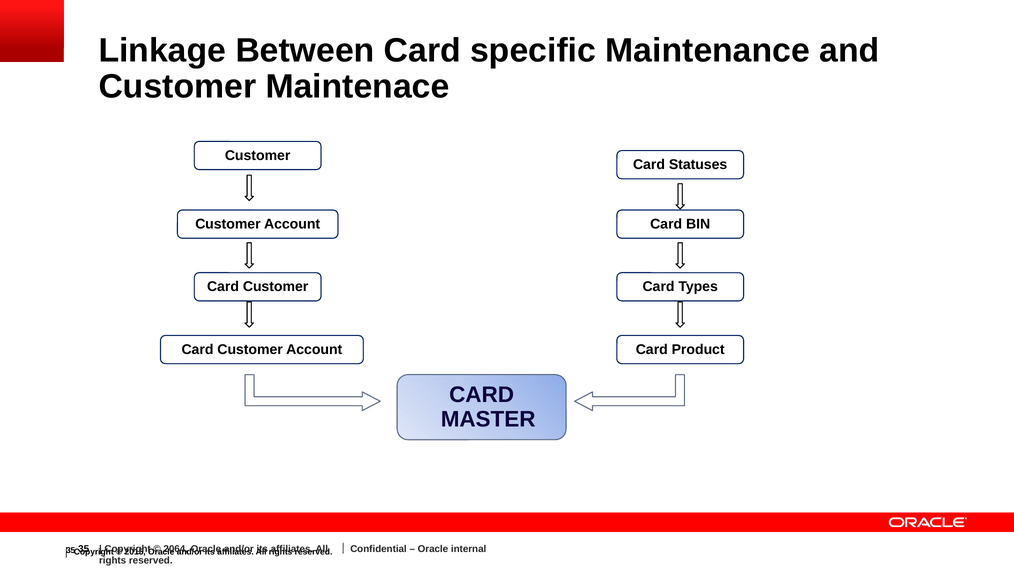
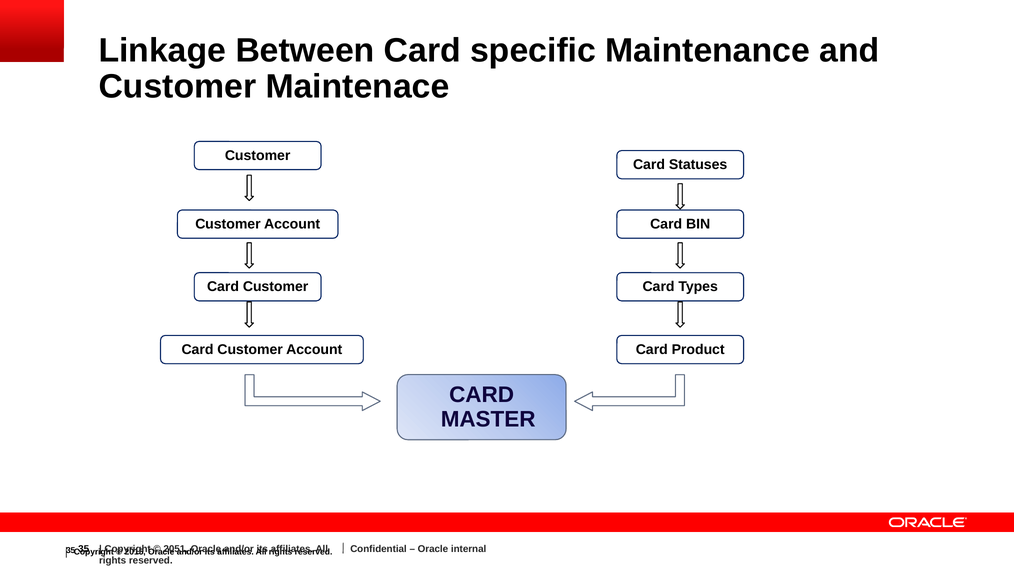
2064: 2064 -> 2051
